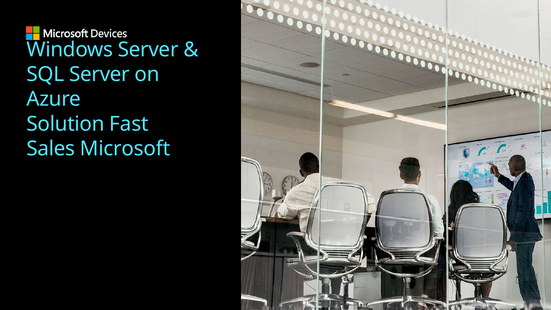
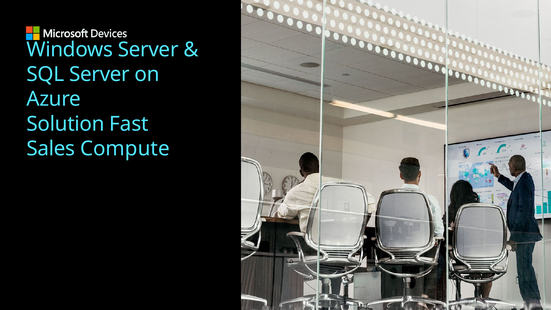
Microsoft: Microsoft -> Compute
